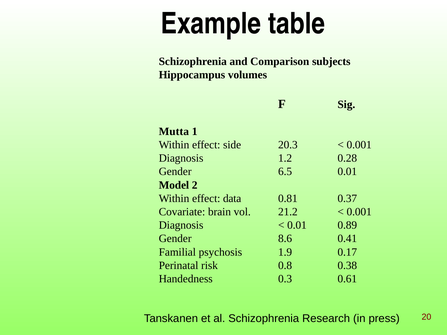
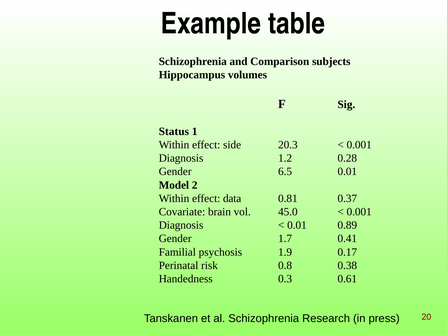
Mutta: Mutta -> Status
21.2: 21.2 -> 45.0
8.6: 8.6 -> 1.7
